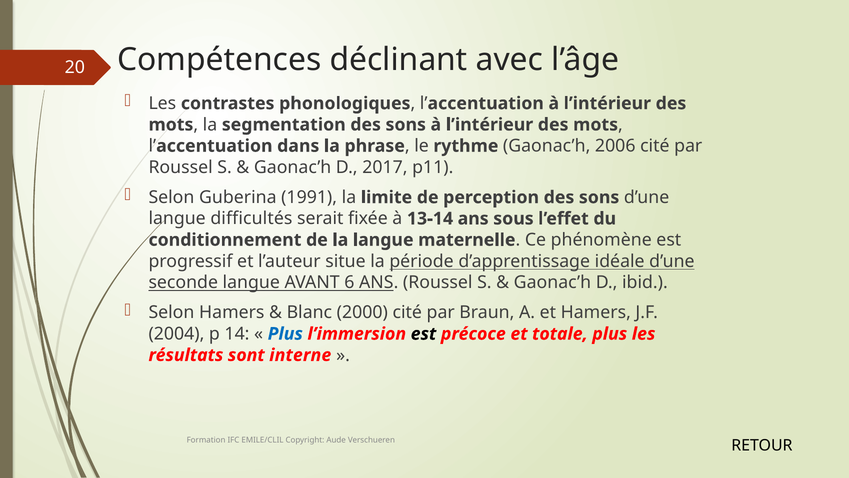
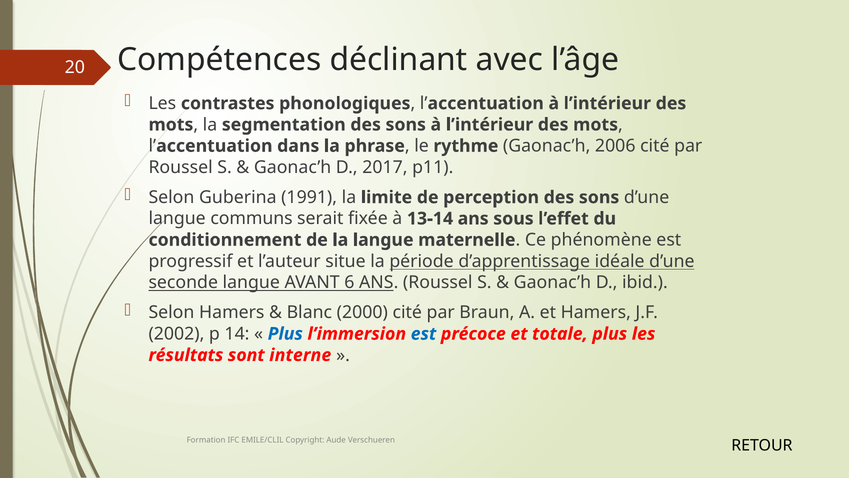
difficultés: difficultés -> communs
2004: 2004 -> 2002
est at (423, 334) colour: black -> blue
